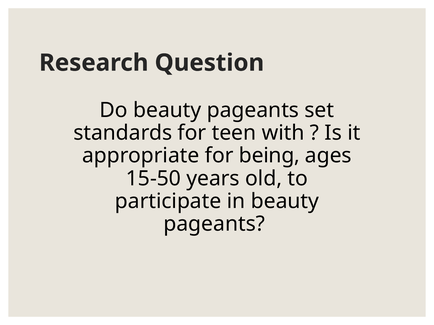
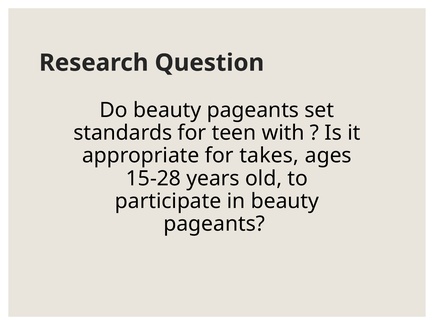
being: being -> takes
15-50: 15-50 -> 15-28
